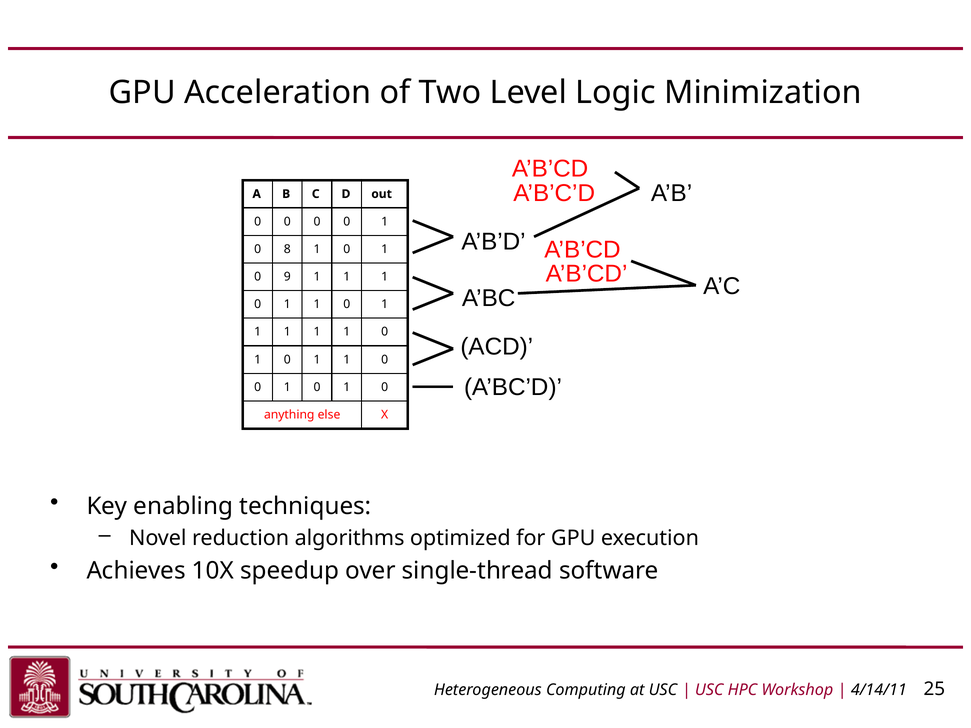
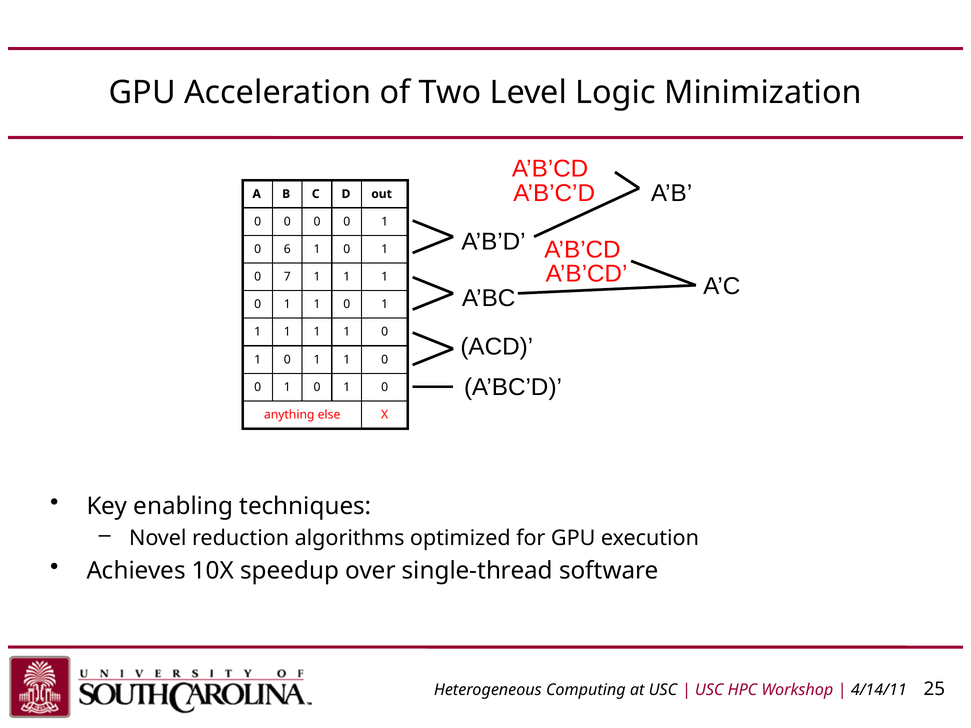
8: 8 -> 6
9: 9 -> 7
